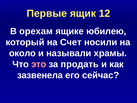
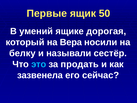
12: 12 -> 50
орехам: орехам -> умений
юбилею: юбилею -> дорогая
Счет: Счет -> Вера
около: около -> белку
храмы: храмы -> сестёр
это colour: pink -> light blue
